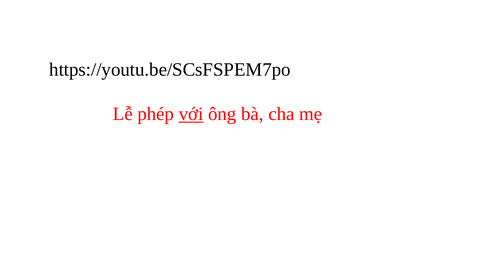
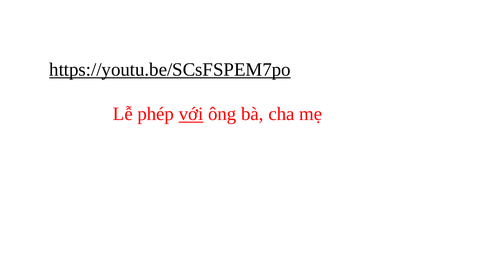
https://youtu.be/SCsFSPEM7po underline: none -> present
